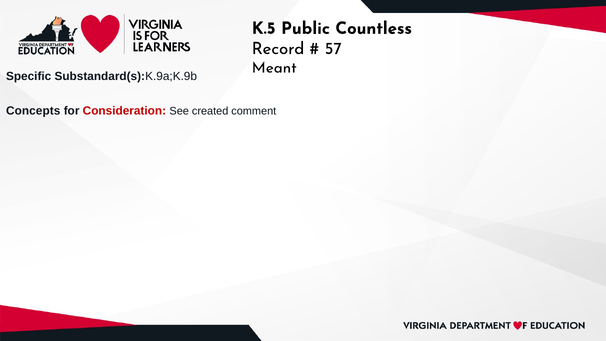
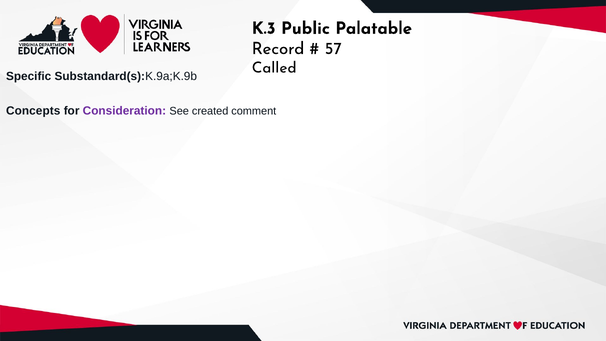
K.5: K.5 -> K.3
Countless: Countless -> Palatable
Meant: Meant -> Called
Consideration colour: red -> purple
